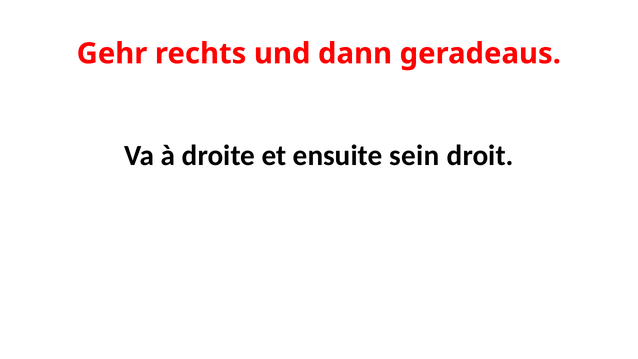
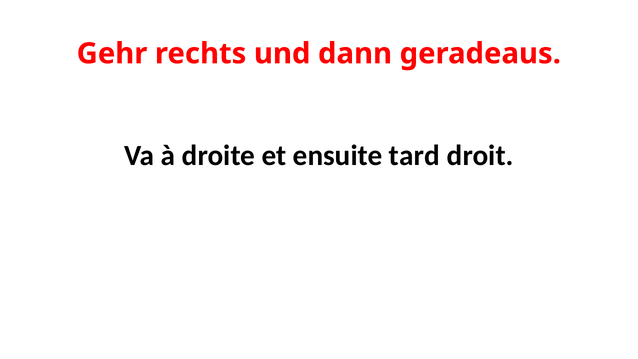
sein: sein -> tard
